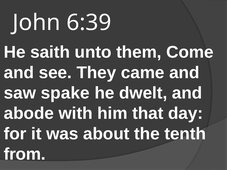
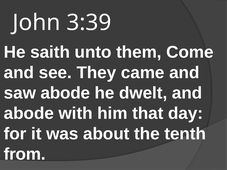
6:39: 6:39 -> 3:39
saw spake: spake -> abode
